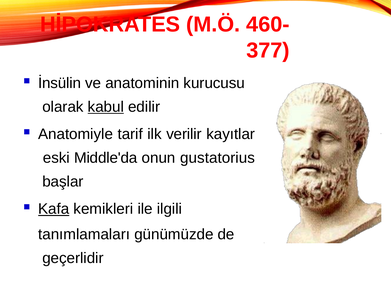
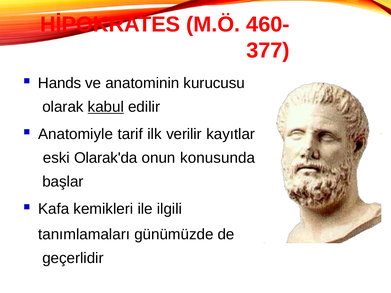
İnsülin: İnsülin -> Hands
Middle'da: Middle'da -> Olarak'da
gustatorius: gustatorius -> konusunda
Kafa underline: present -> none
